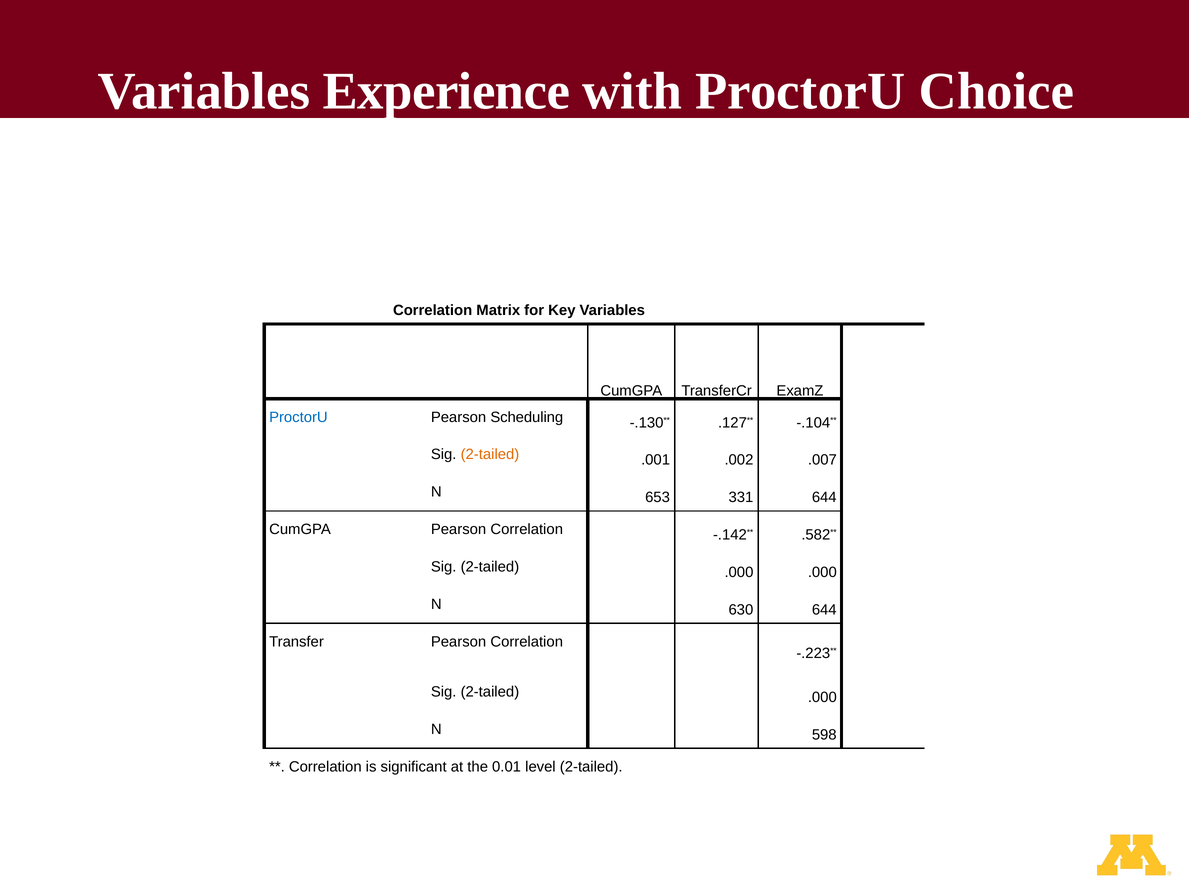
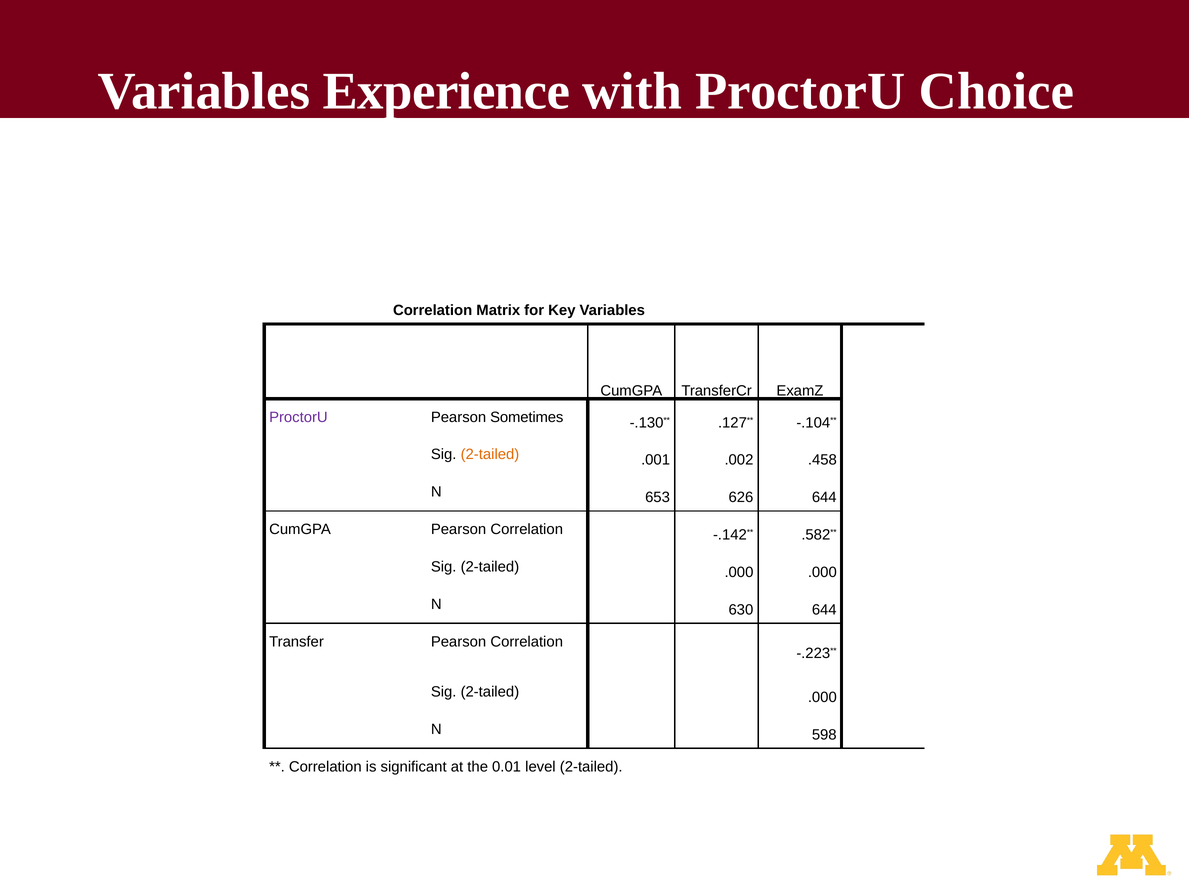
ProctorU at (298, 417) colour: blue -> purple
Scheduling: Scheduling -> Sometimes
.007: .007 -> .458
331: 331 -> 626
